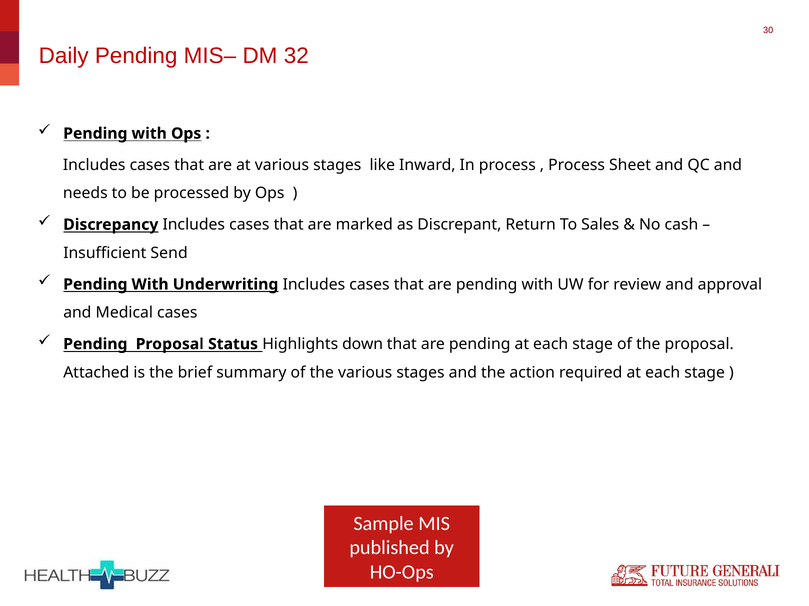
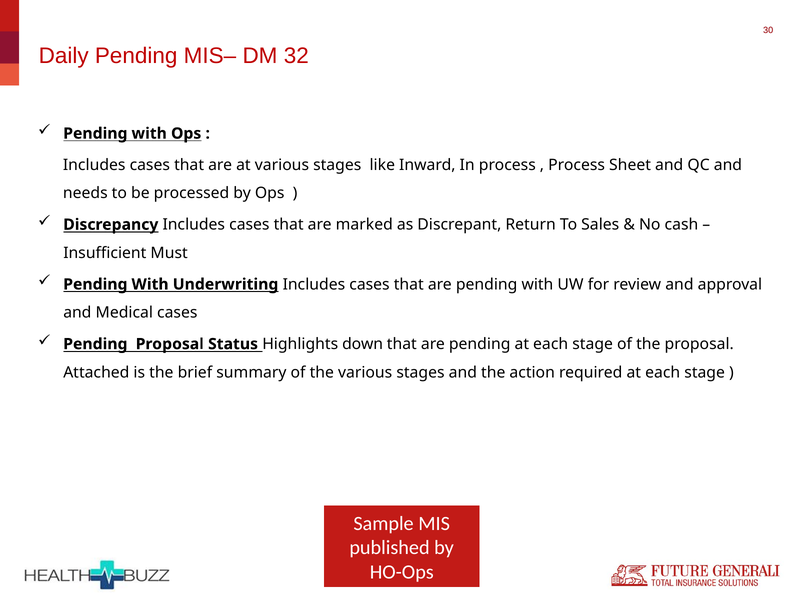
Send: Send -> Must
